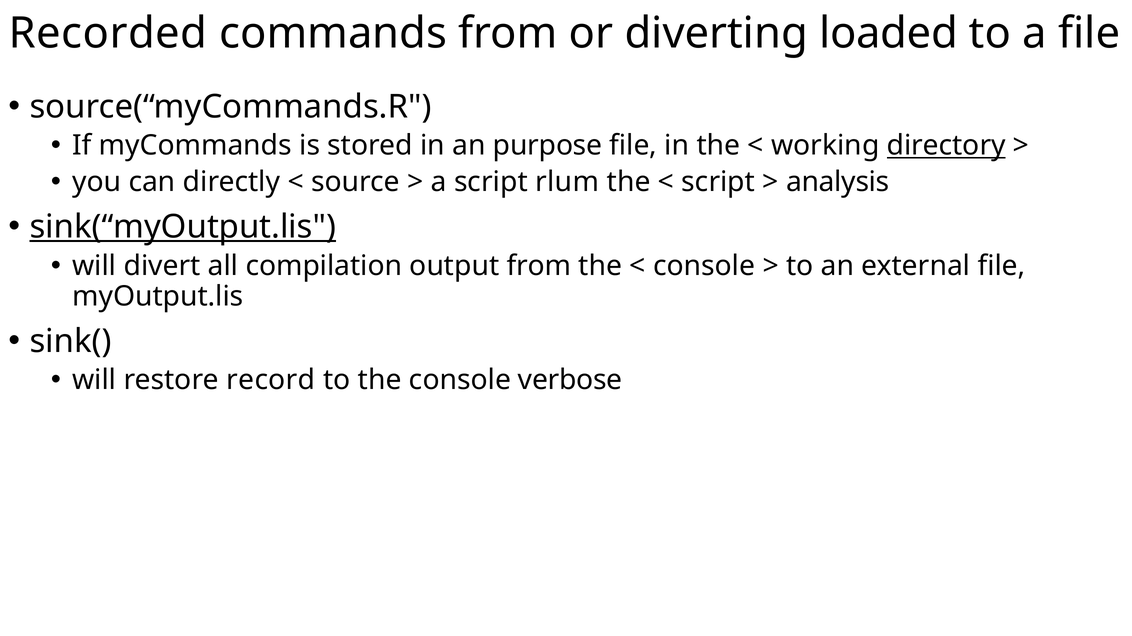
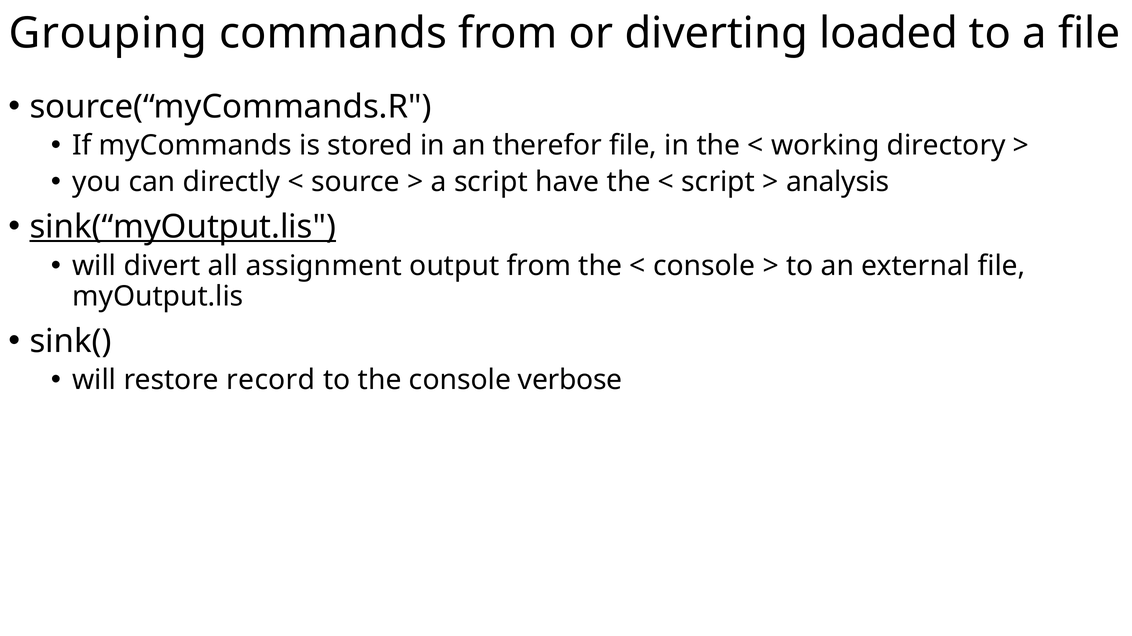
Recorded: Recorded -> Grouping
purpose: purpose -> therefor
directory underline: present -> none
rlum: rlum -> have
compilation: compilation -> assignment
